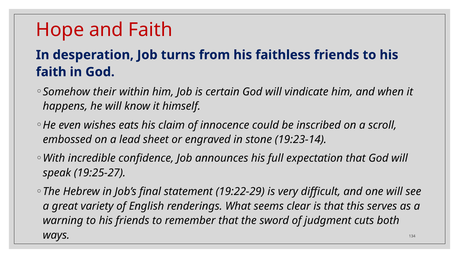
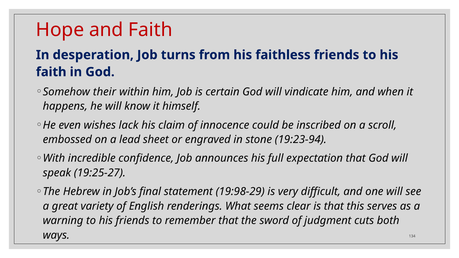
eats: eats -> lack
19:23-14: 19:23-14 -> 19:23-94
19:22-29: 19:22-29 -> 19:98-29
